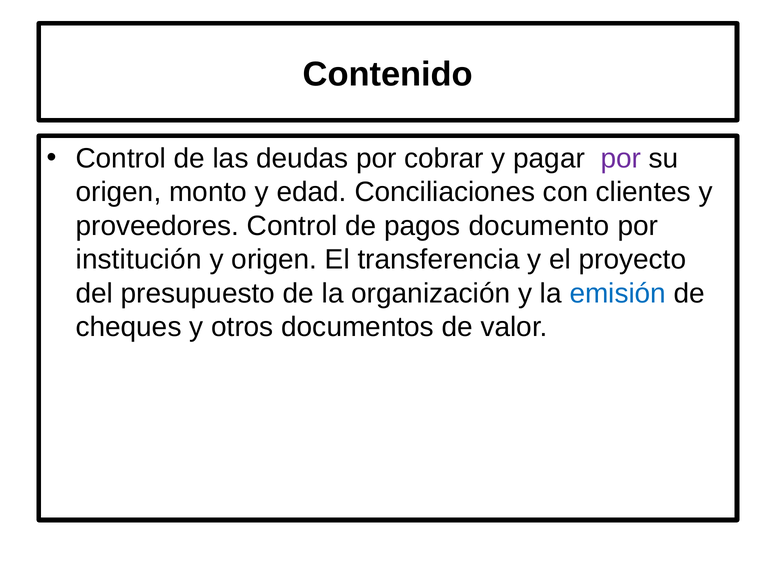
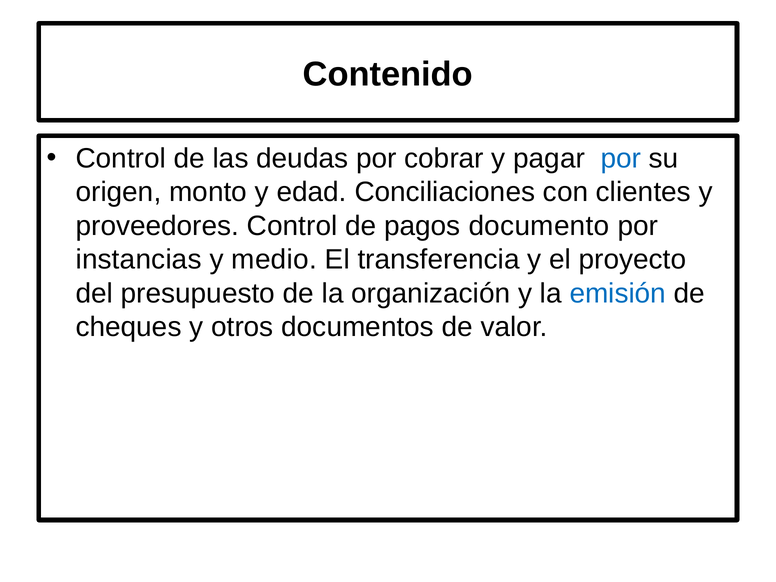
por at (621, 159) colour: purple -> blue
institución: institución -> instancias
y origen: origen -> medio
